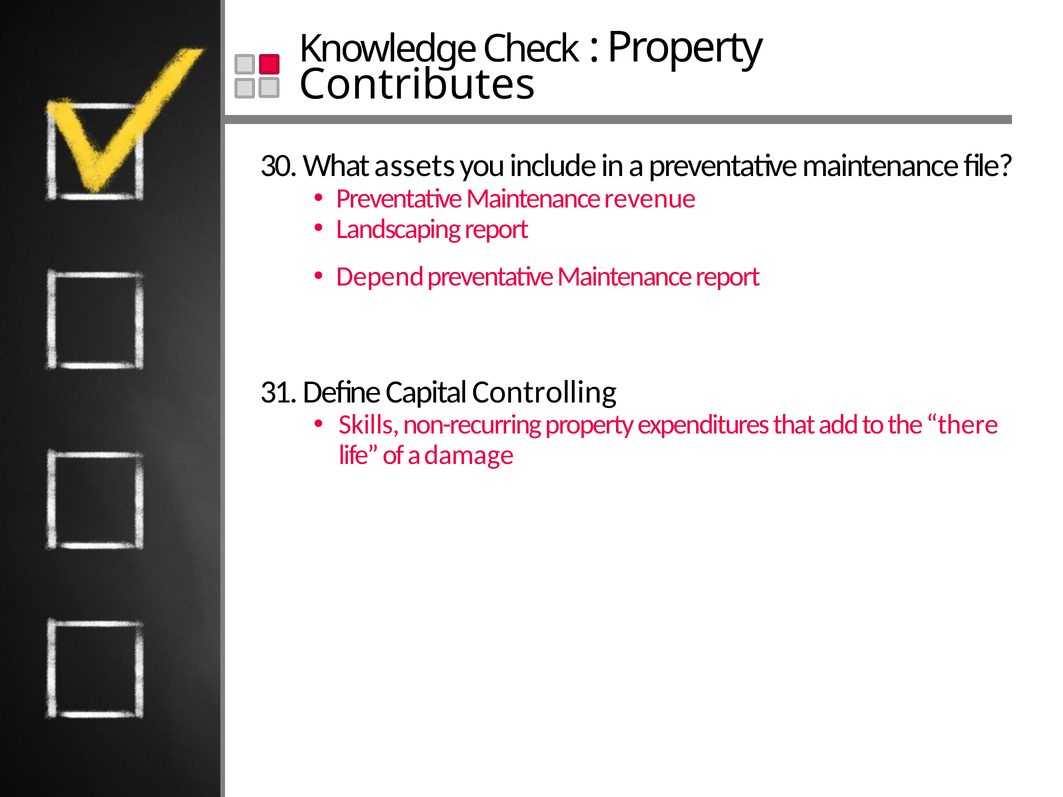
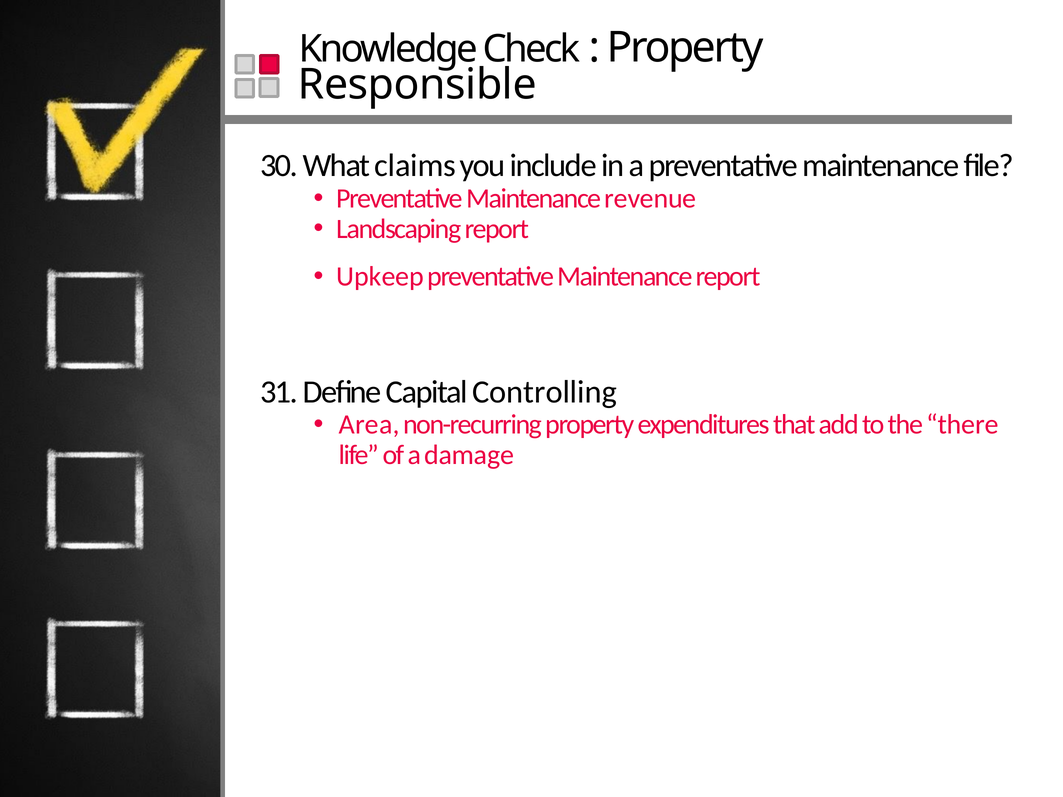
Contributes: Contributes -> Responsible
assets: assets -> claims
Depend: Depend -> Upkeep
Skills: Skills -> Area
